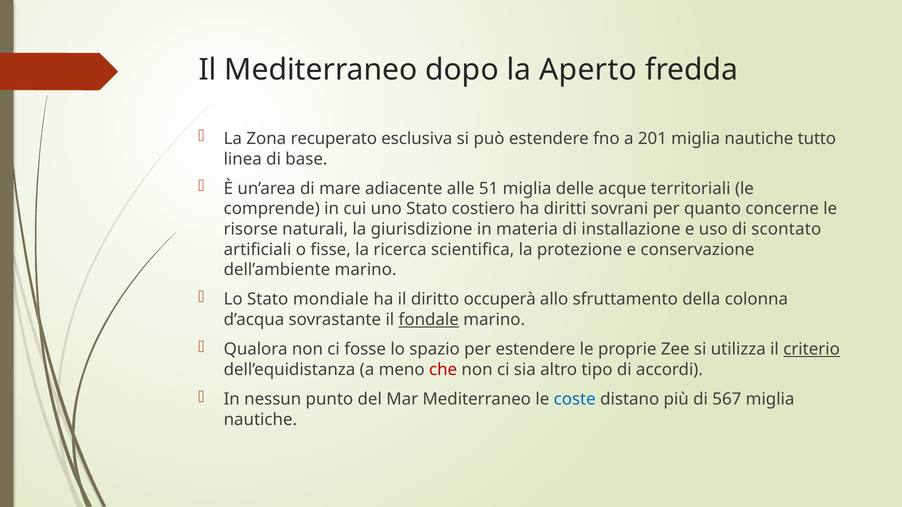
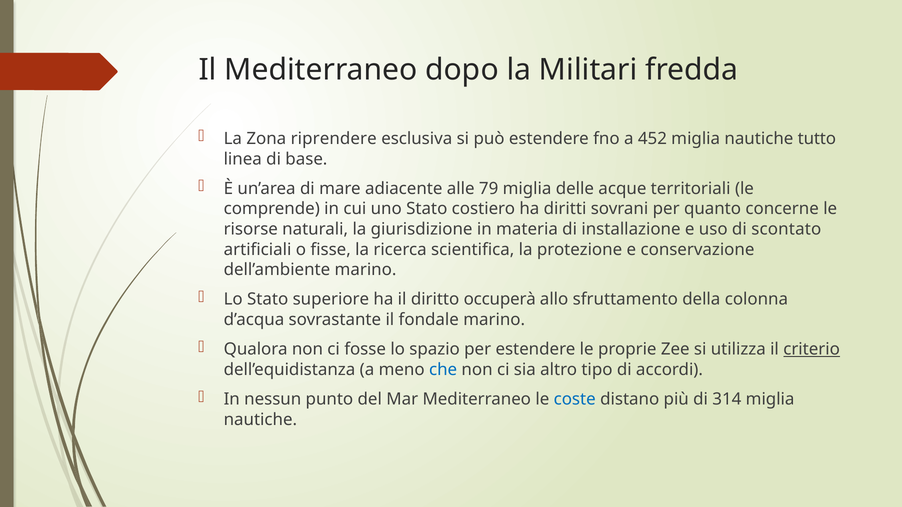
Aperto: Aperto -> Militari
recuperato: recuperato -> riprendere
201: 201 -> 452
51: 51 -> 79
mondiale: mondiale -> superiore
fondale underline: present -> none
che colour: red -> blue
567: 567 -> 314
